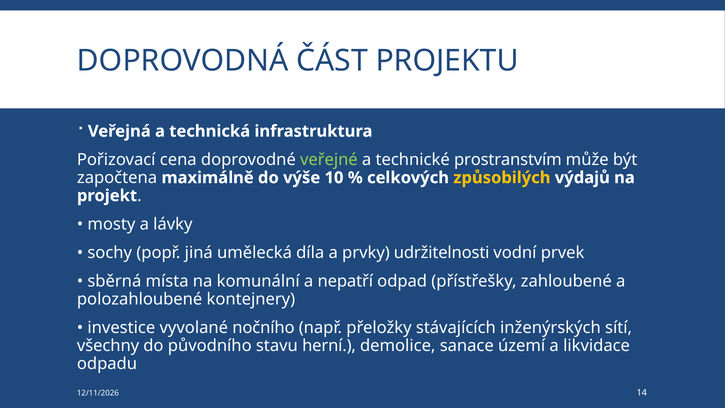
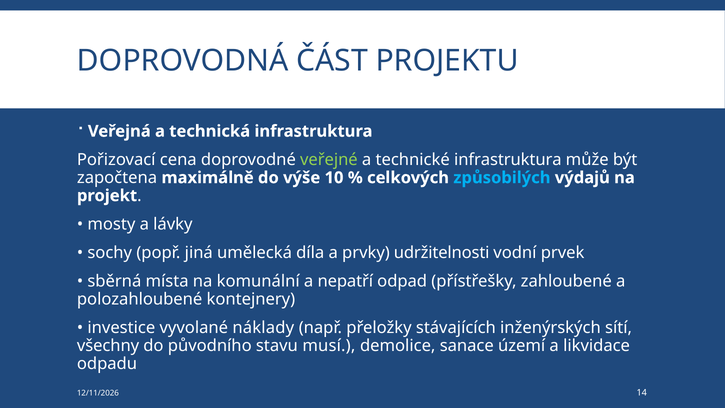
technické prostranstvím: prostranstvím -> infrastruktura
způsobilých colour: yellow -> light blue
nočního: nočního -> náklady
herní: herní -> musí
